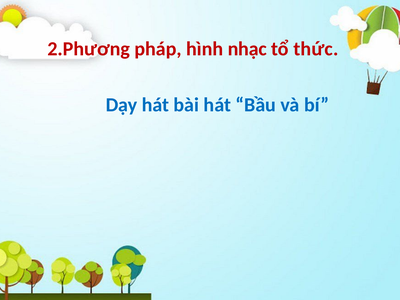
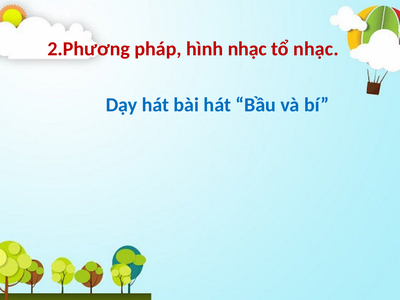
tổ thức: thức -> nhạc
